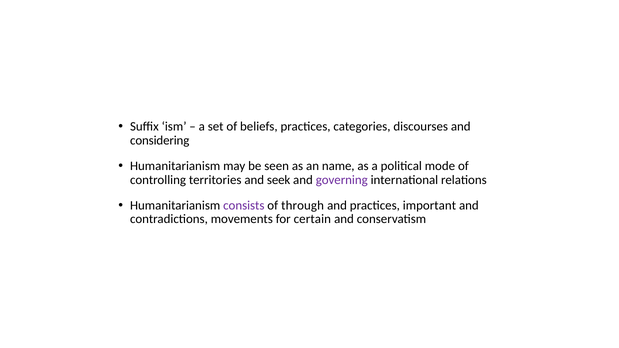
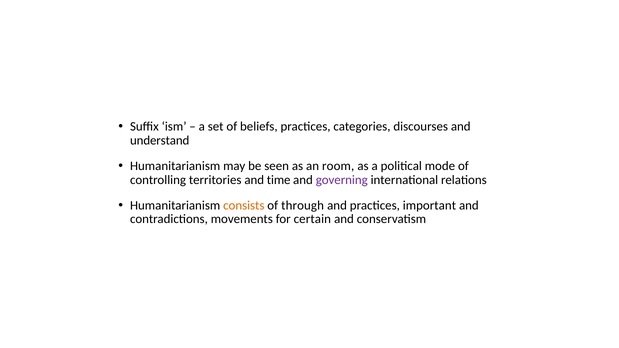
considering: considering -> understand
name: name -> room
seek: seek -> time
consists colour: purple -> orange
